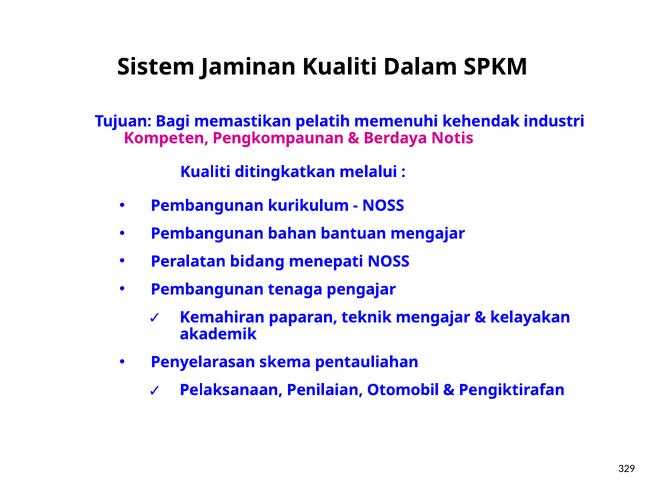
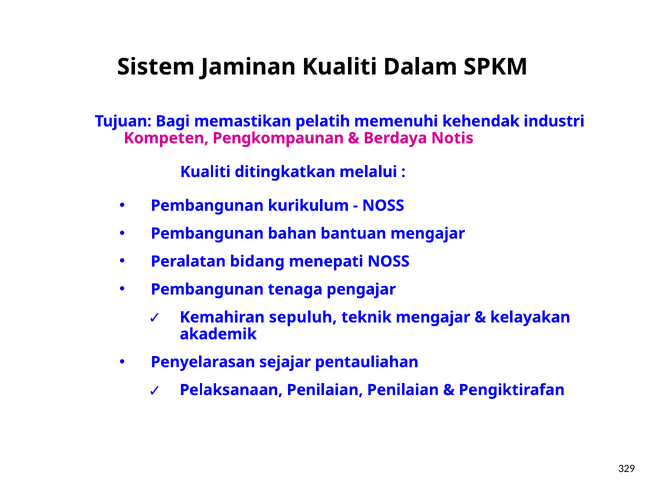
paparan: paparan -> sepuluh
skema: skema -> sejajar
Penilaian Otomobil: Otomobil -> Penilaian
